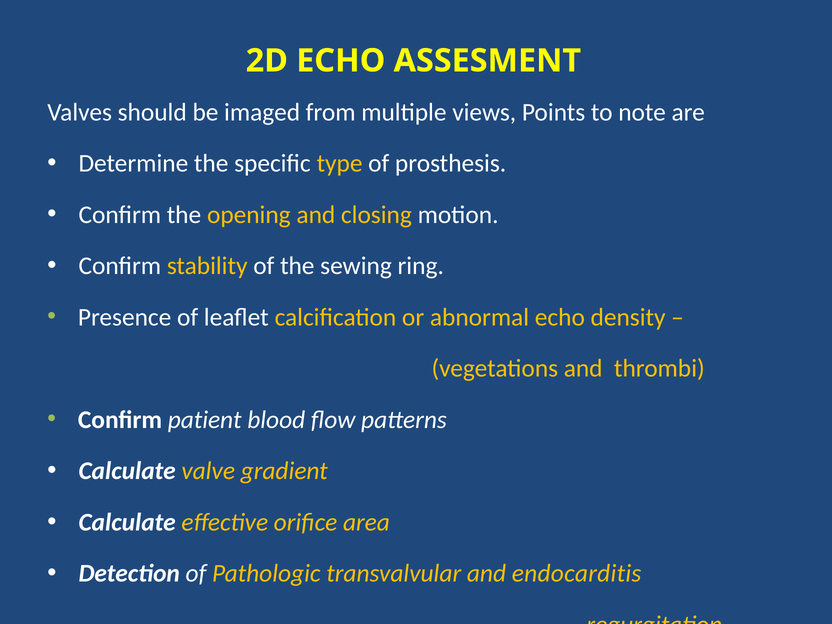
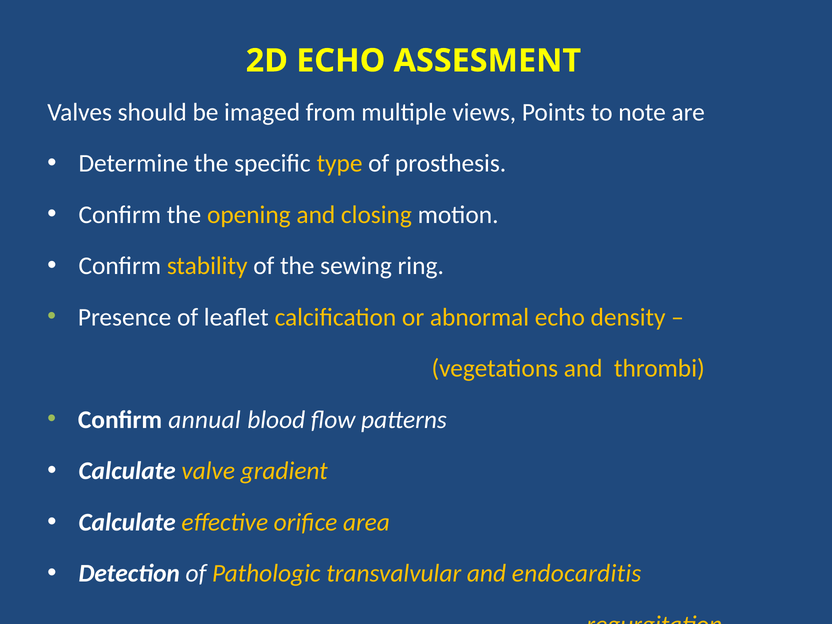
patient: patient -> annual
